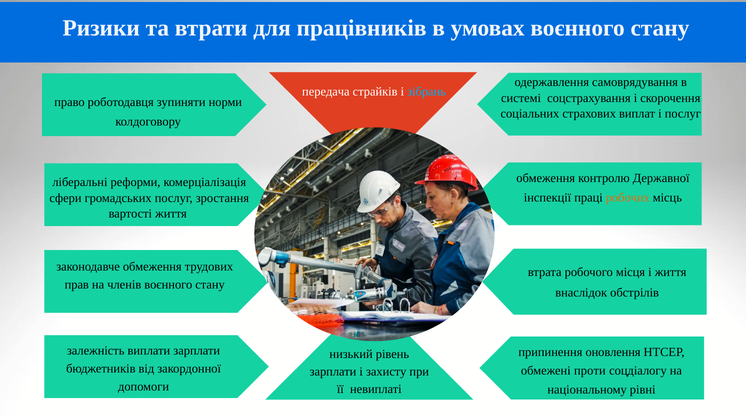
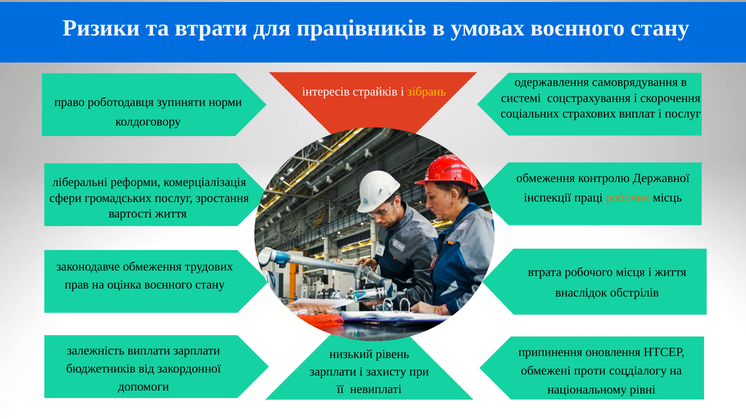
передача: передача -> інтересів
зібрань colour: light blue -> yellow
членів: членів -> оцінка
